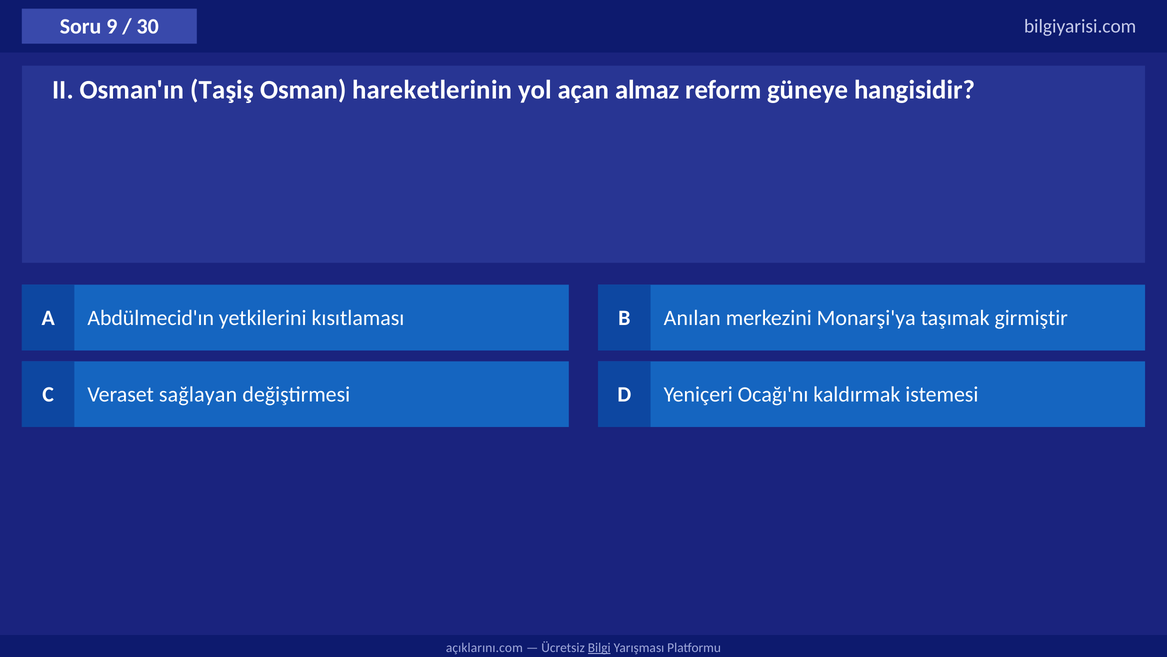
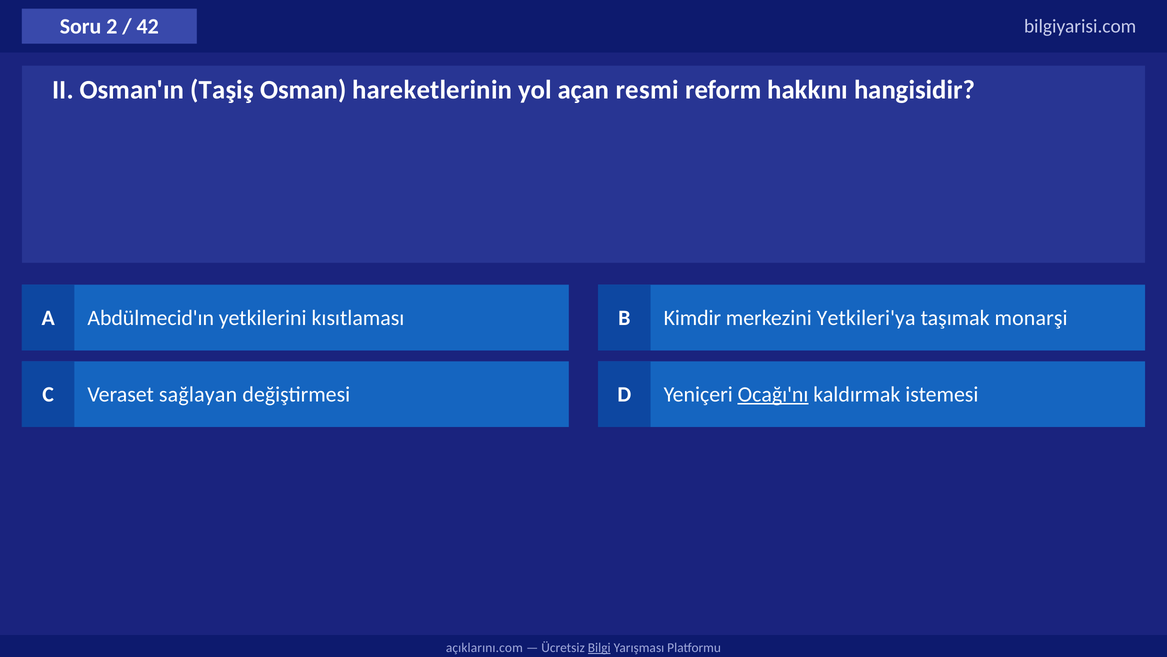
9: 9 -> 2
30: 30 -> 42
almaz: almaz -> resmi
güneye: güneye -> hakkını
Anılan: Anılan -> Kimdir
Monarşi'ya: Monarşi'ya -> Yetkileri'ya
girmiştir: girmiştir -> monarşi
Ocağı'nı underline: none -> present
